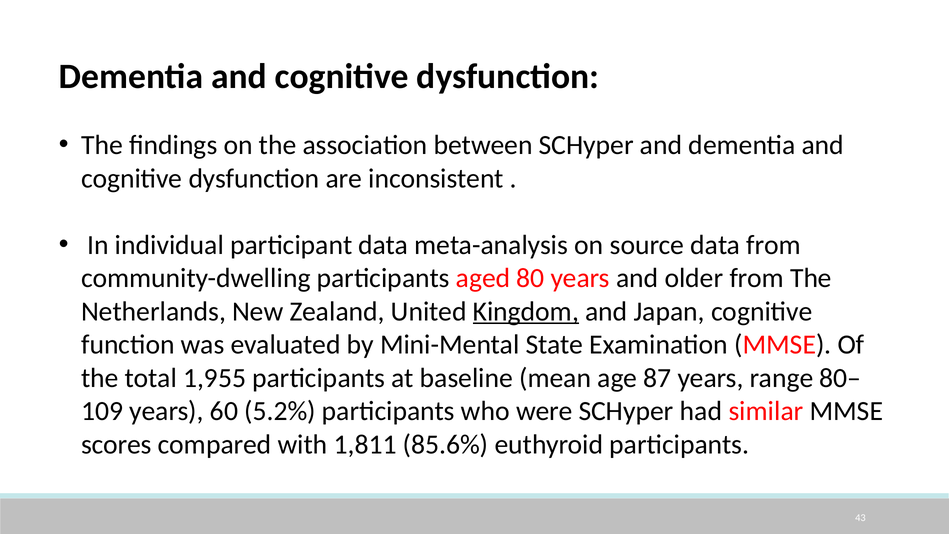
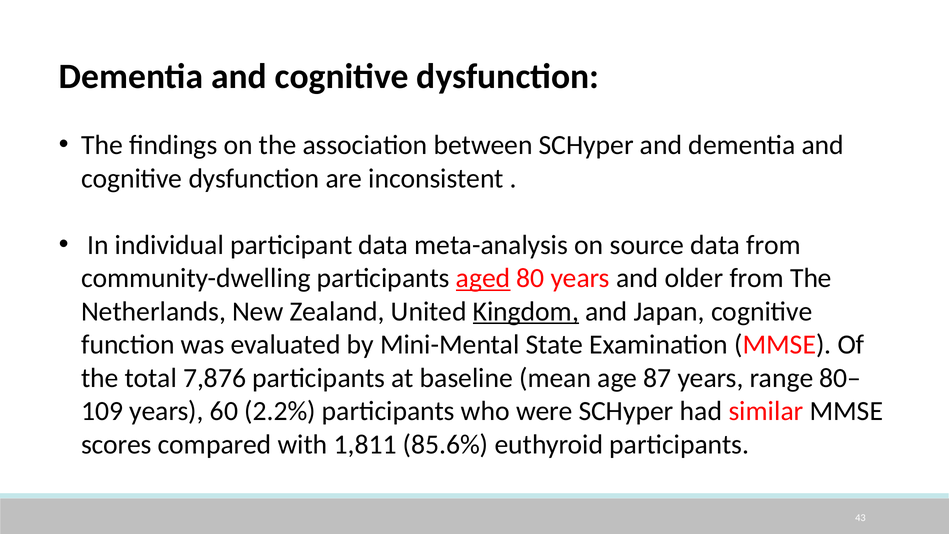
aged underline: none -> present
1,955: 1,955 -> 7,876
5.2%: 5.2% -> 2.2%
